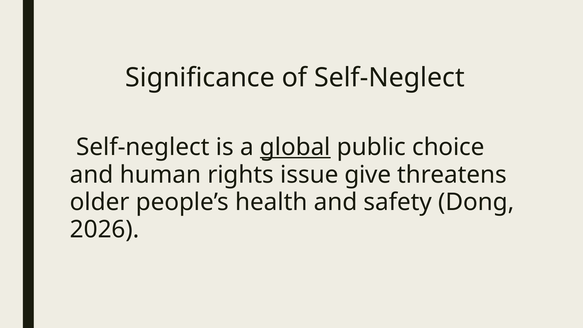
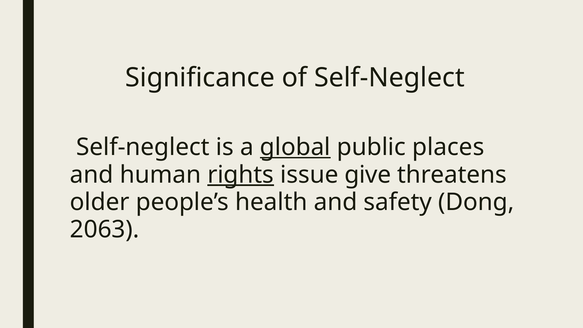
choice: choice -> places
rights underline: none -> present
2026: 2026 -> 2063
